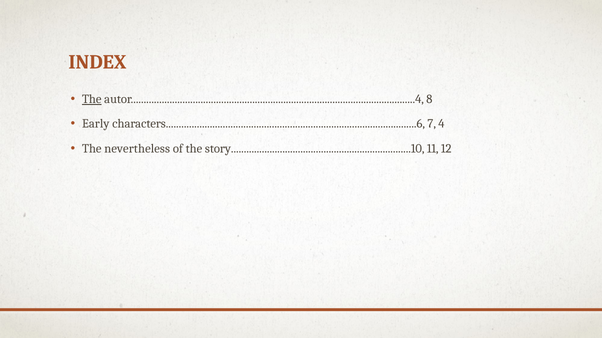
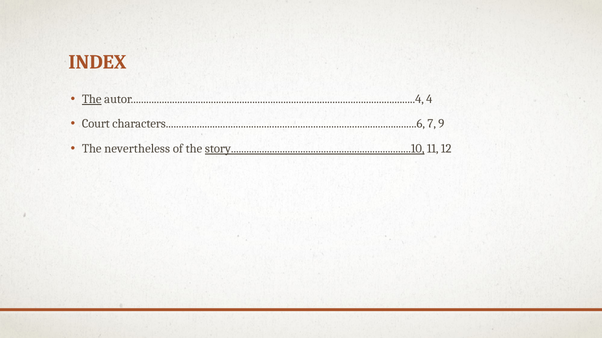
8: 8 -> 4
Early: Early -> Court
4: 4 -> 9
story......................................................................10 underline: none -> present
